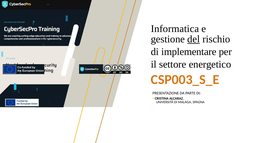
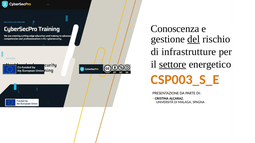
Informatica: Informatica -> Conoscenza
implementare: implementare -> infrastrutture
settore underline: none -> present
